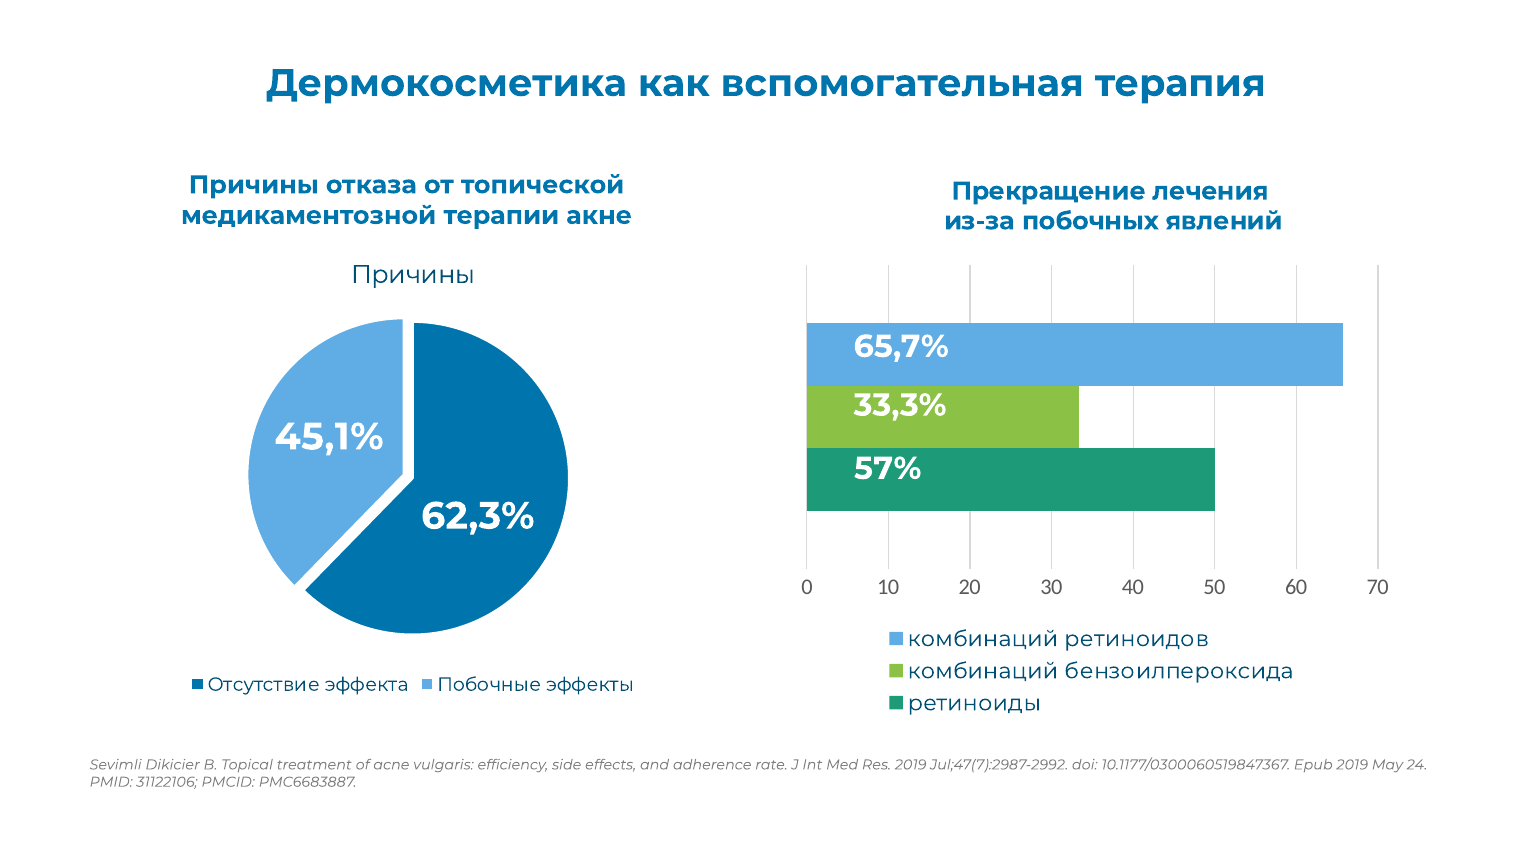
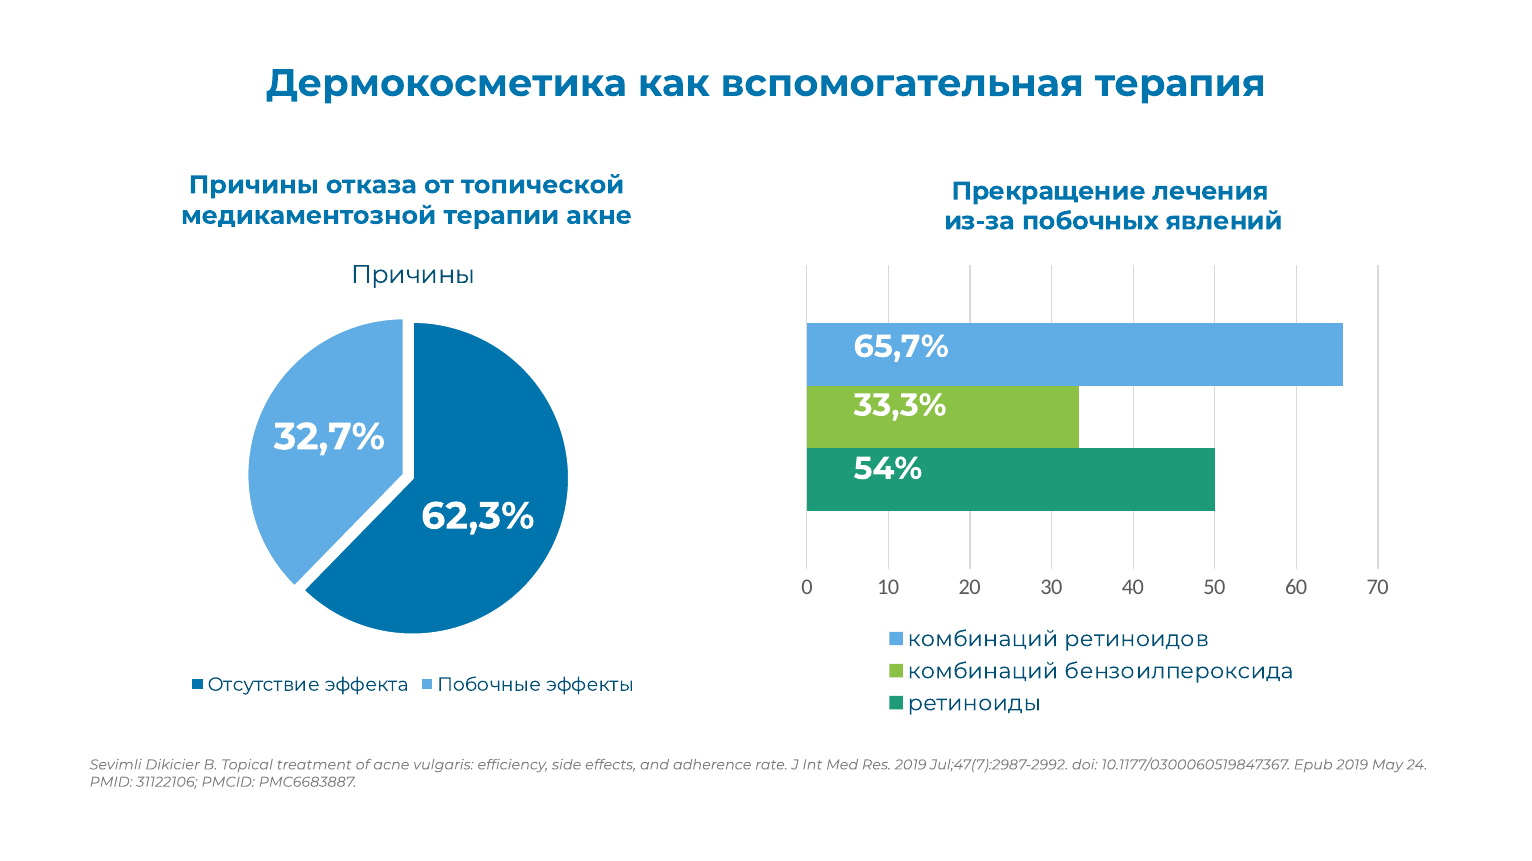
45,1%: 45,1% -> 32,7%
57%: 57% -> 54%
